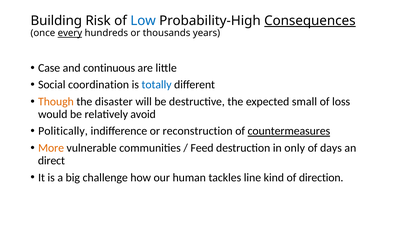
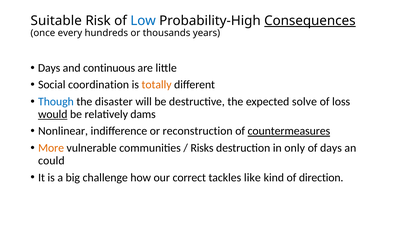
Building: Building -> Suitable
every underline: present -> none
Case at (49, 68): Case -> Days
totally colour: blue -> orange
Though colour: orange -> blue
small: small -> solve
would underline: none -> present
avoid: avoid -> dams
Politically: Politically -> Nonlinear
Feed: Feed -> Risks
direct: direct -> could
human: human -> correct
line: line -> like
